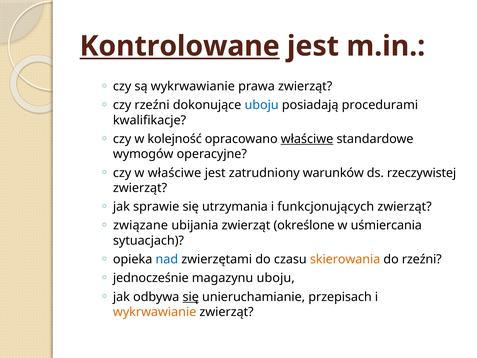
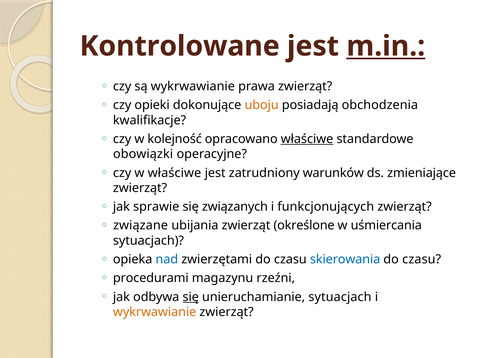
Kontrolowane underline: present -> none
m.in underline: none -> present
czy rzeźni: rzeźni -> opieki
uboju at (262, 105) colour: blue -> orange
procedurami: procedurami -> obchodzenia
wymogów: wymogów -> obowiązki
rzeczywistej: rzeczywistej -> zmieniające
utrzymania: utrzymania -> związanych
skierowania colour: orange -> blue
rzeźni at (422, 259): rzeźni -> czasu
jednocześnie: jednocześnie -> procedurami
magazynu uboju: uboju -> rzeźni
unieruchamianie przepisach: przepisach -> sytuacjach
